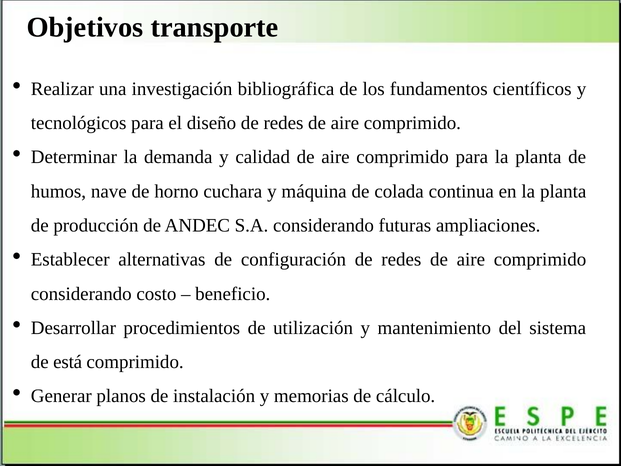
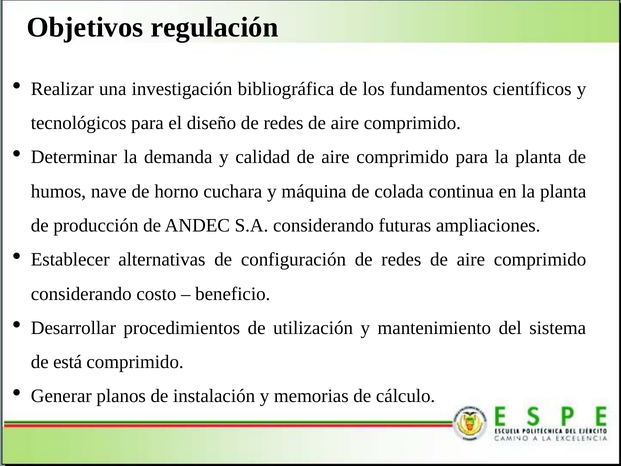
transporte: transporte -> regulación
